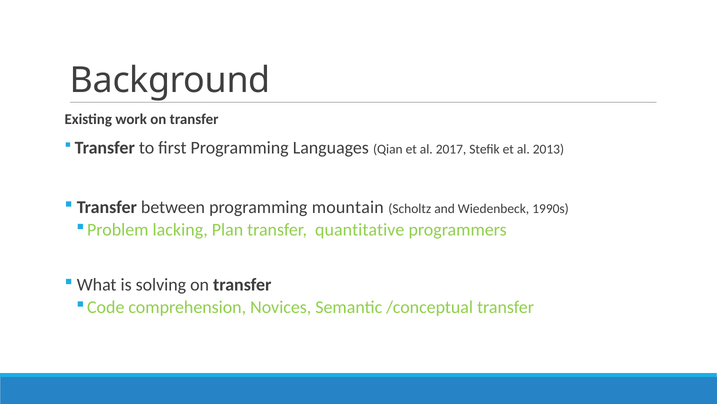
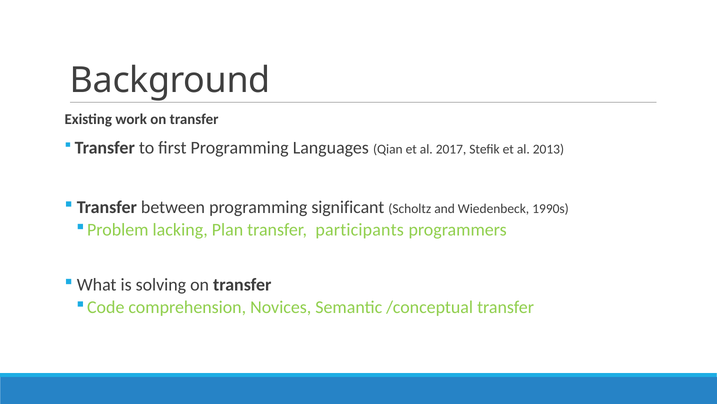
mountain: mountain -> significant
quantitative: quantitative -> participants
